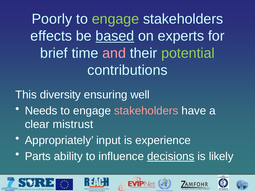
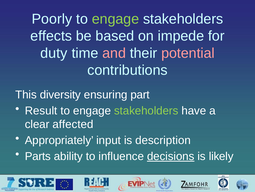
based underline: present -> none
experts: experts -> impede
brief: brief -> duty
potential colour: light green -> pink
well: well -> part
Needs: Needs -> Result
stakeholders at (146, 110) colour: pink -> light green
mistrust: mistrust -> affected
experience: experience -> description
